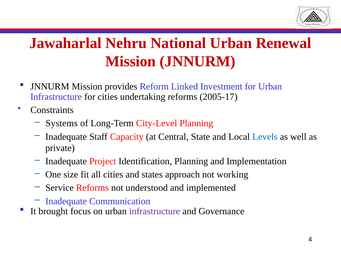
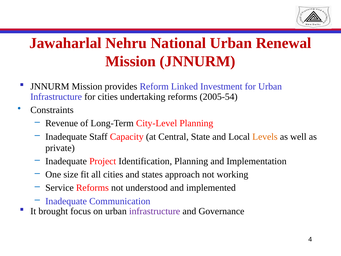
2005-17: 2005-17 -> 2005-54
Systems: Systems -> Revenue
Levels colour: blue -> orange
